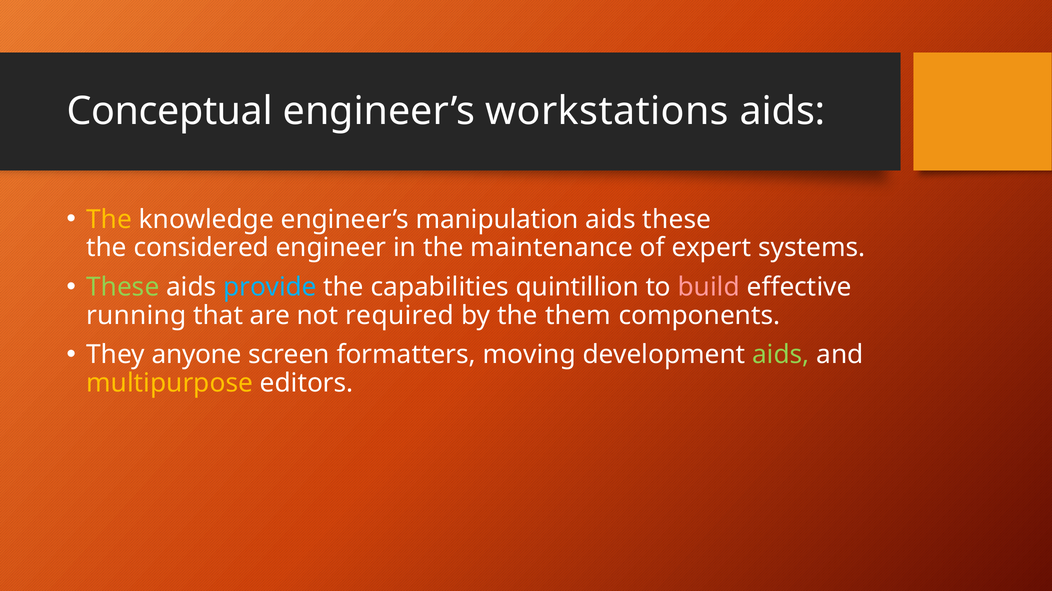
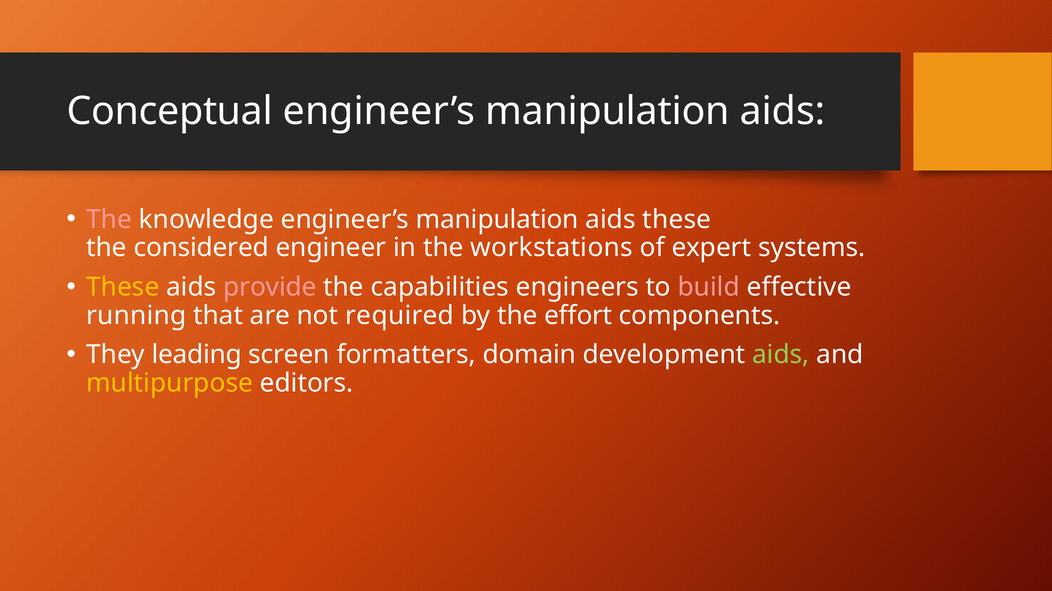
workstations at (607, 111): workstations -> manipulation
The at (109, 220) colour: yellow -> pink
maintenance: maintenance -> workstations
These at (123, 287) colour: light green -> yellow
provide colour: light blue -> pink
quintillion: quintillion -> engineers
them: them -> effort
anyone: anyone -> leading
moving: moving -> domain
